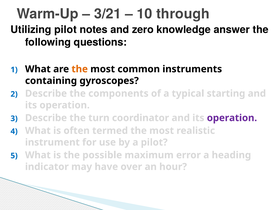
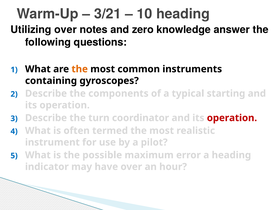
10 through: through -> heading
Utilizing pilot: pilot -> over
operation at (232, 118) colour: purple -> red
